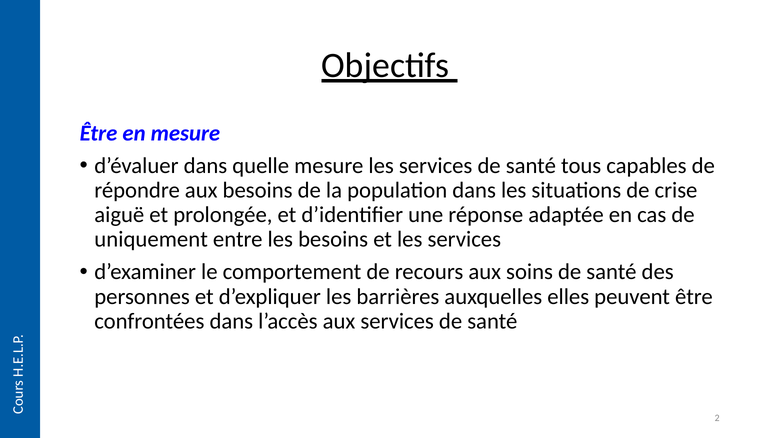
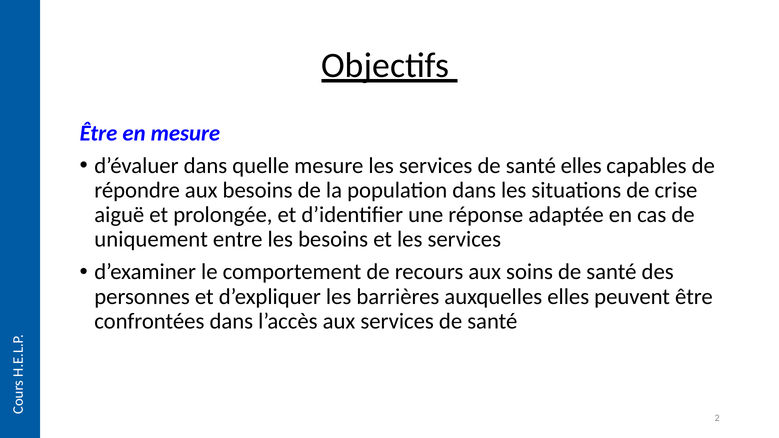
santé tous: tous -> elles
